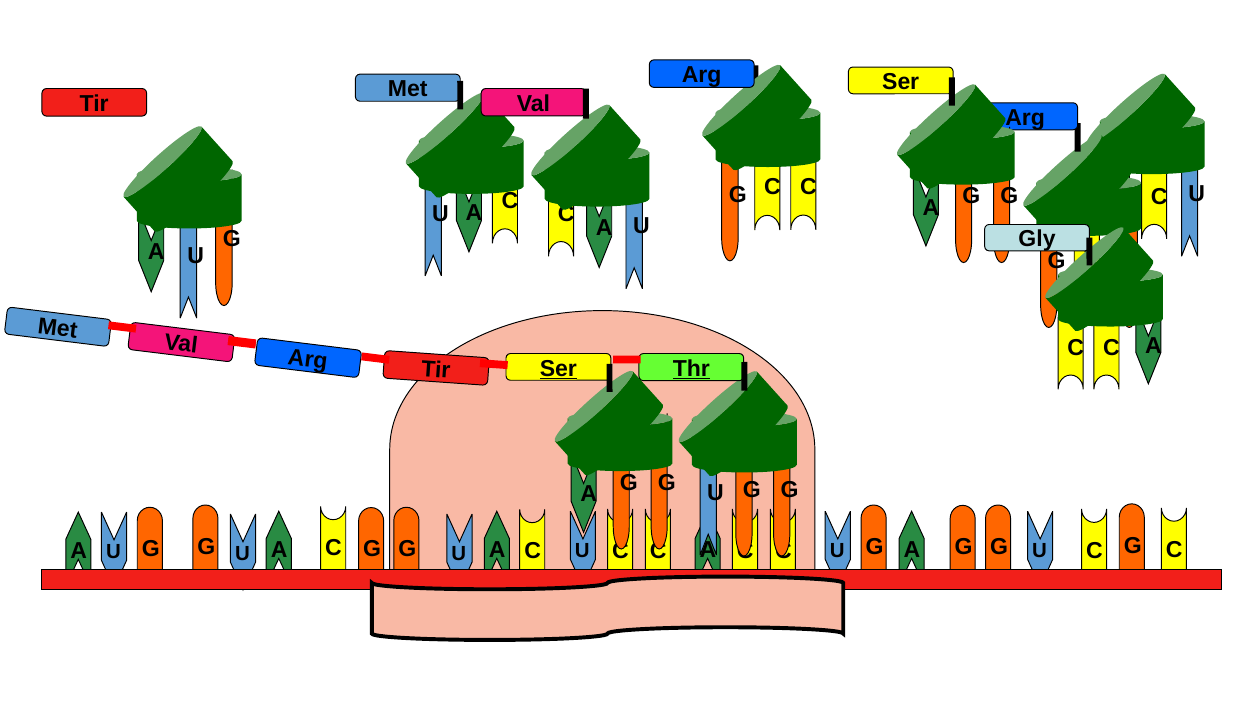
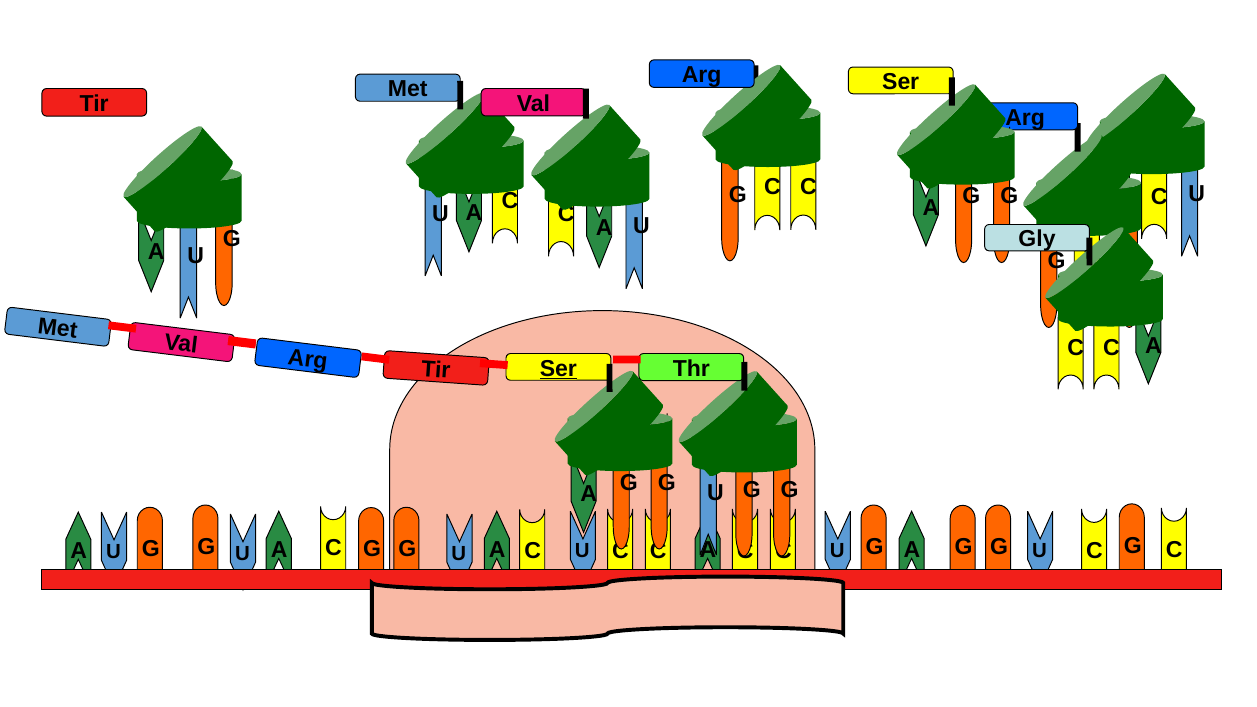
Thr underline: present -> none
